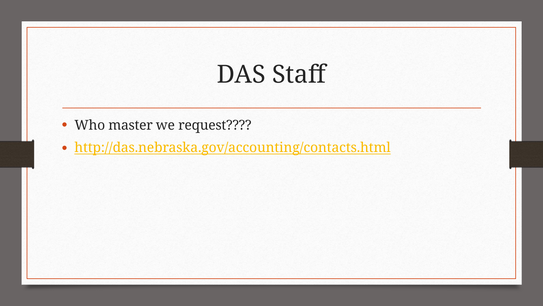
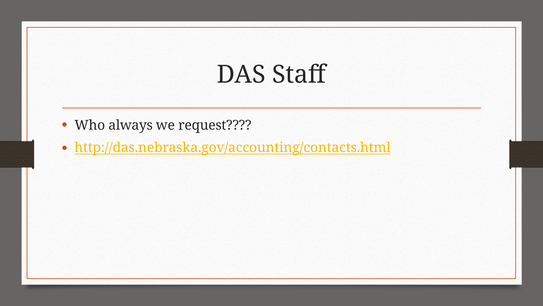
master: master -> always
